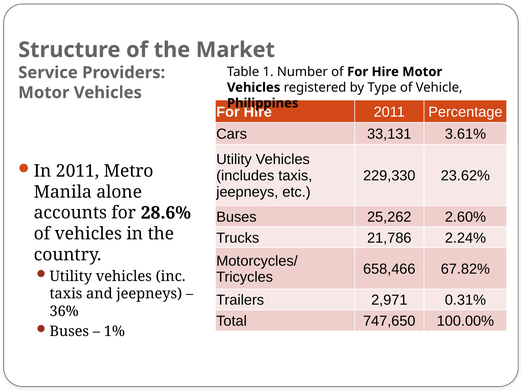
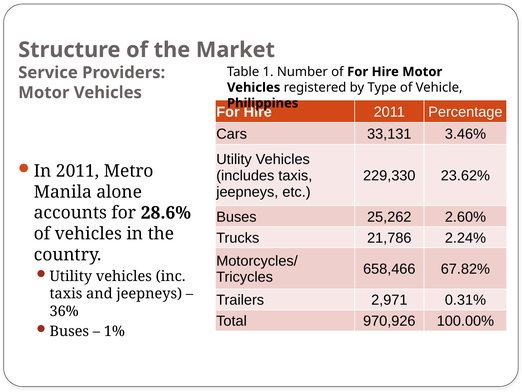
3.61%: 3.61% -> 3.46%
747,650: 747,650 -> 970,926
